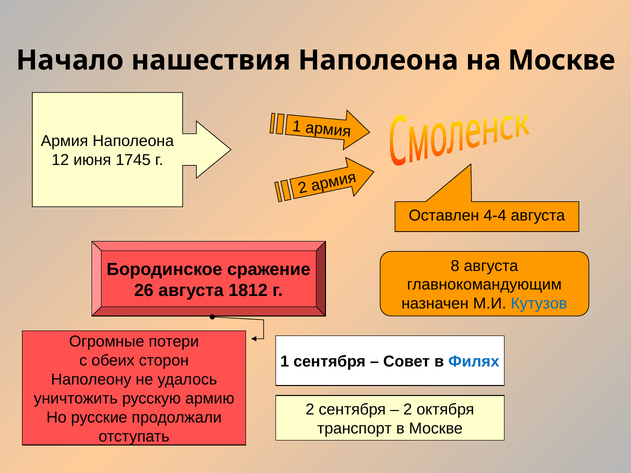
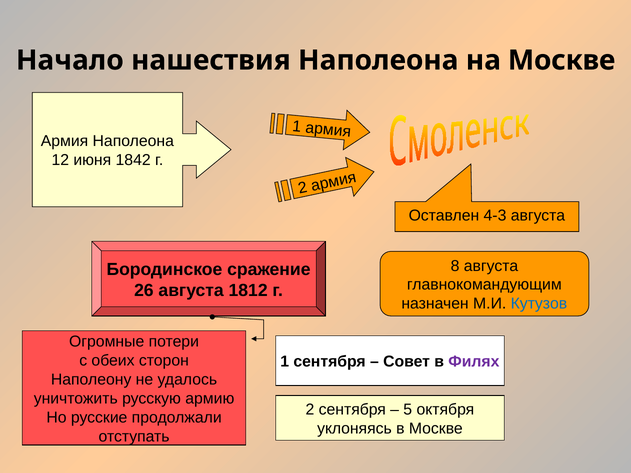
1745: 1745 -> 1842
4-4: 4-4 -> 4-3
Филях colour: blue -> purple
2 at (408, 410): 2 -> 5
транспорт: транспорт -> уклоняясь
